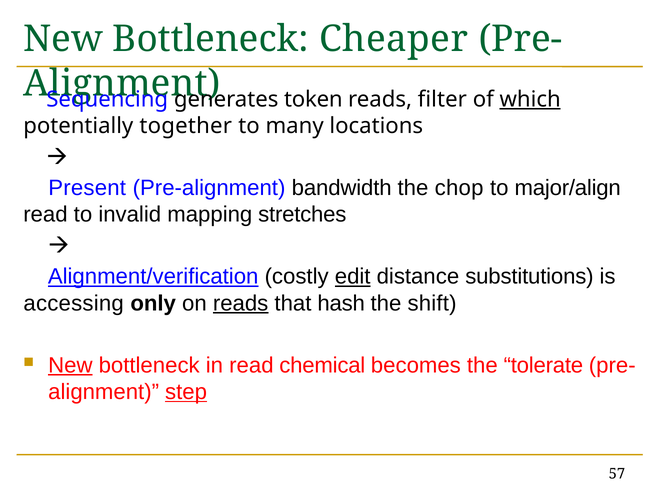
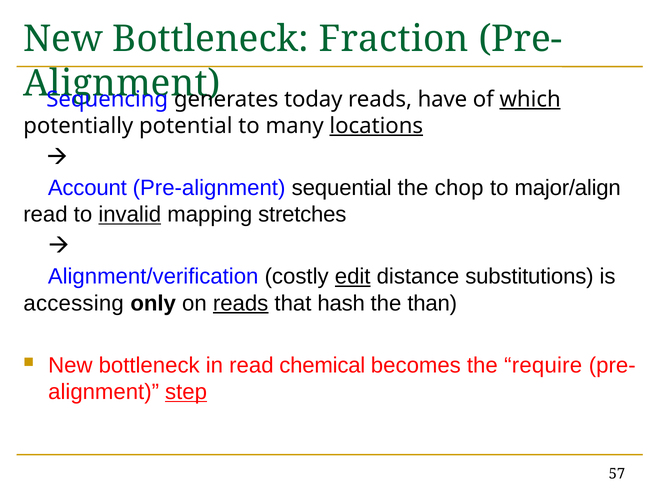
Cheaper: Cheaper -> Fraction
token: token -> today
filter: filter -> have
together: together -> potential
locations underline: none -> present
Present: Present -> Account
bandwidth: bandwidth -> sequential
invalid underline: none -> present
Alignment/verification underline: present -> none
shift: shift -> than
New at (70, 365) underline: present -> none
tolerate: tolerate -> require
